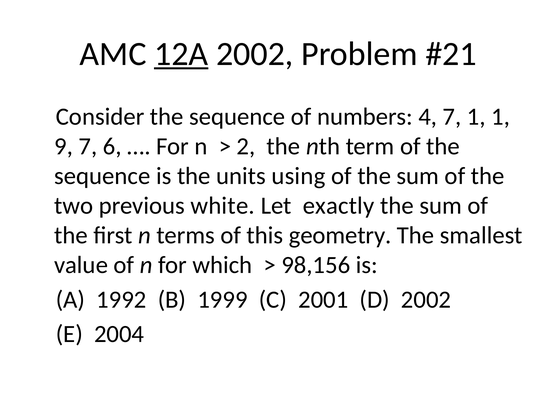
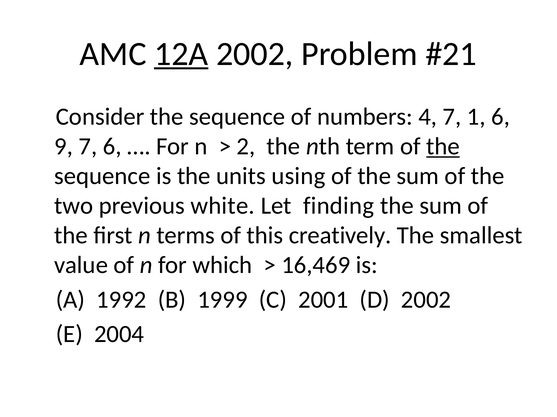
1 1: 1 -> 6
the at (443, 147) underline: none -> present
exactly: exactly -> finding
geometry: geometry -> creatively
98,156: 98,156 -> 16,469
